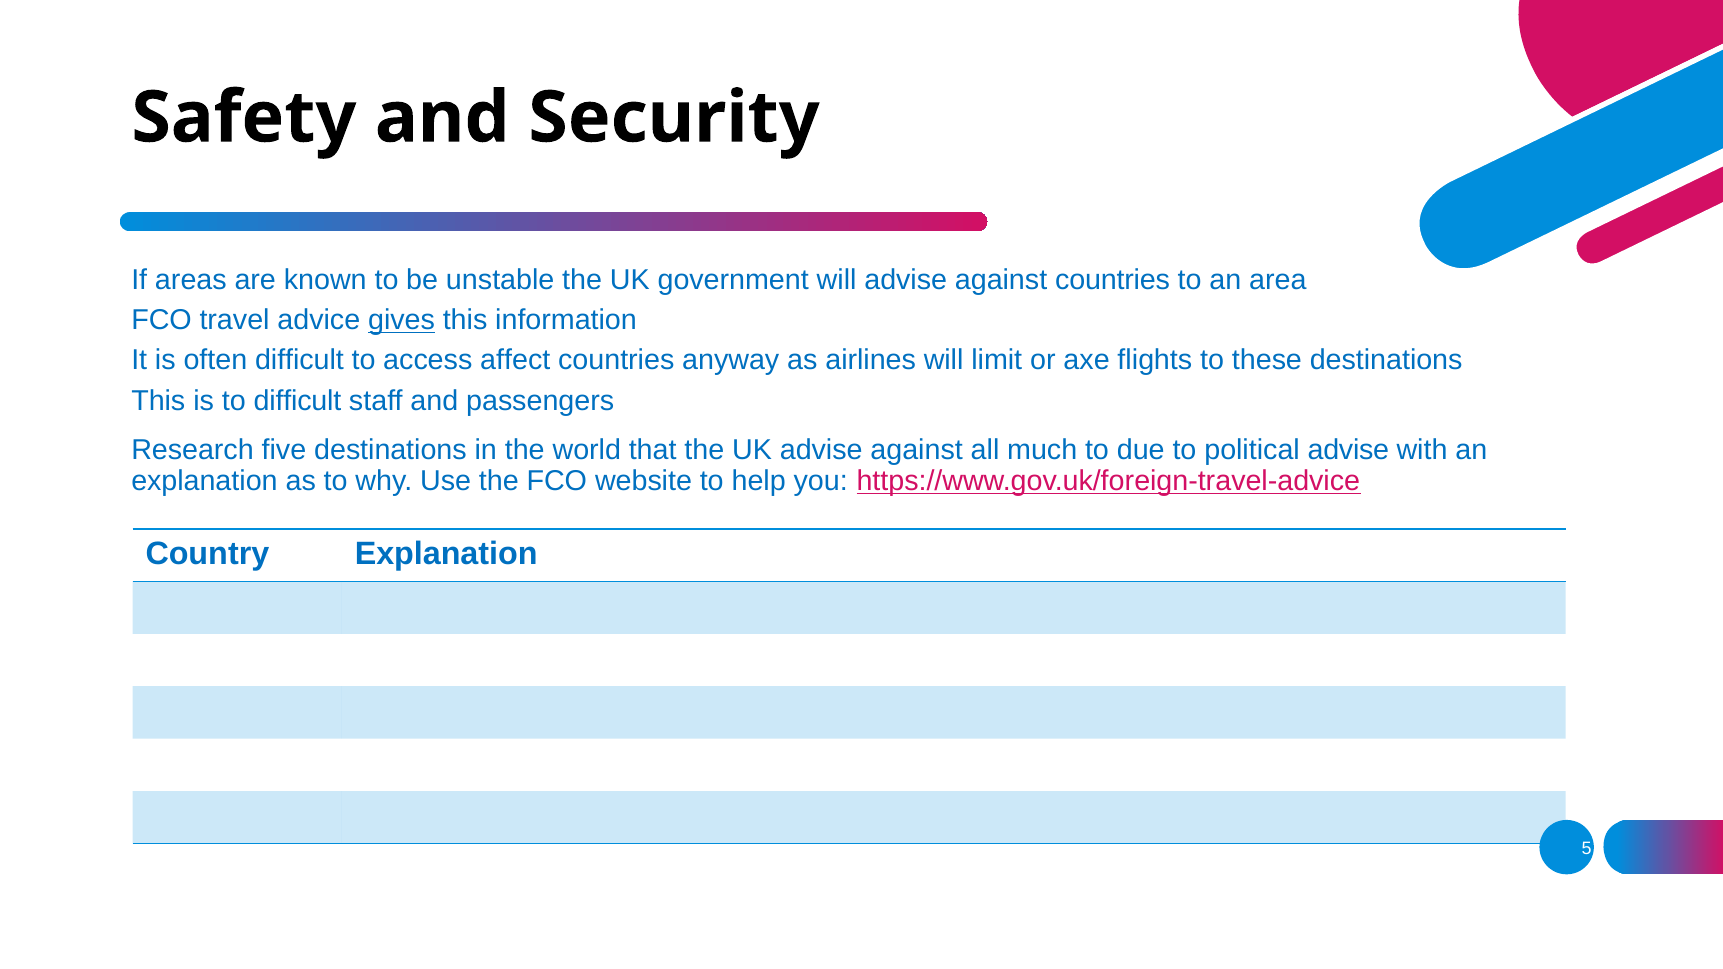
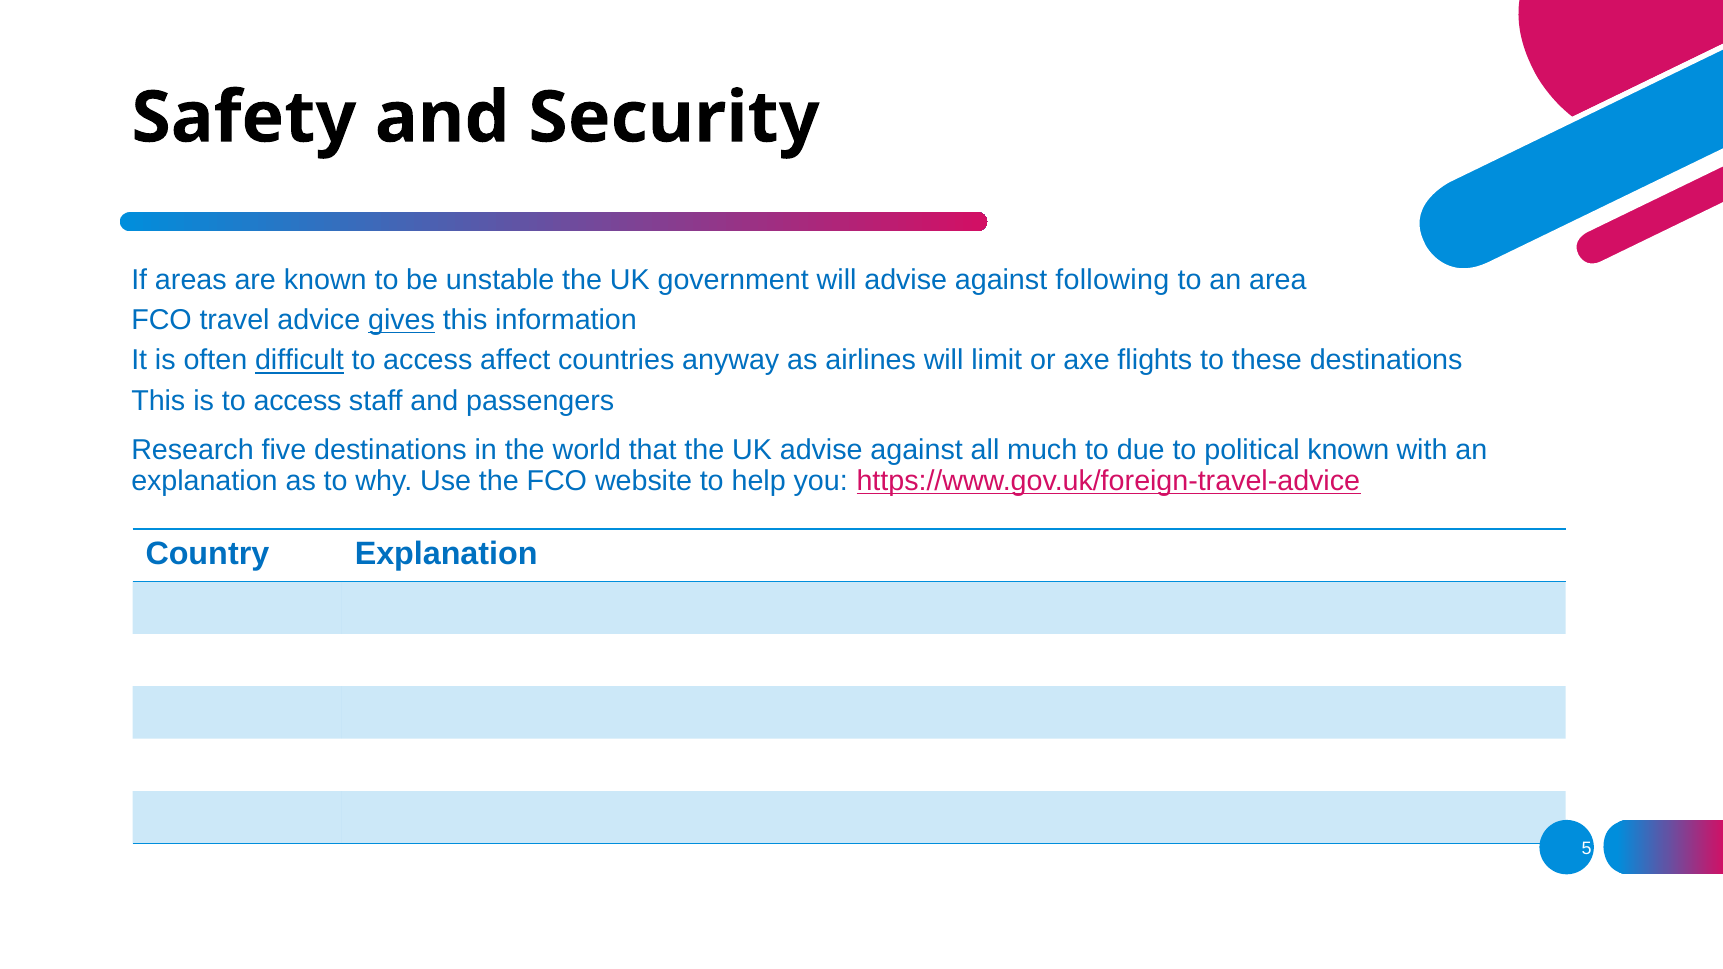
against countries: countries -> following
difficult at (299, 361) underline: none -> present
is to difficult: difficult -> access
political advise: advise -> known
